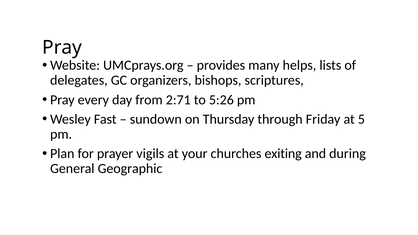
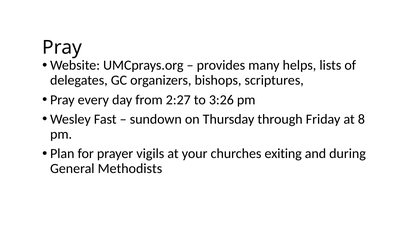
2:71: 2:71 -> 2:27
5:26: 5:26 -> 3:26
5: 5 -> 8
Geographic: Geographic -> Methodists
